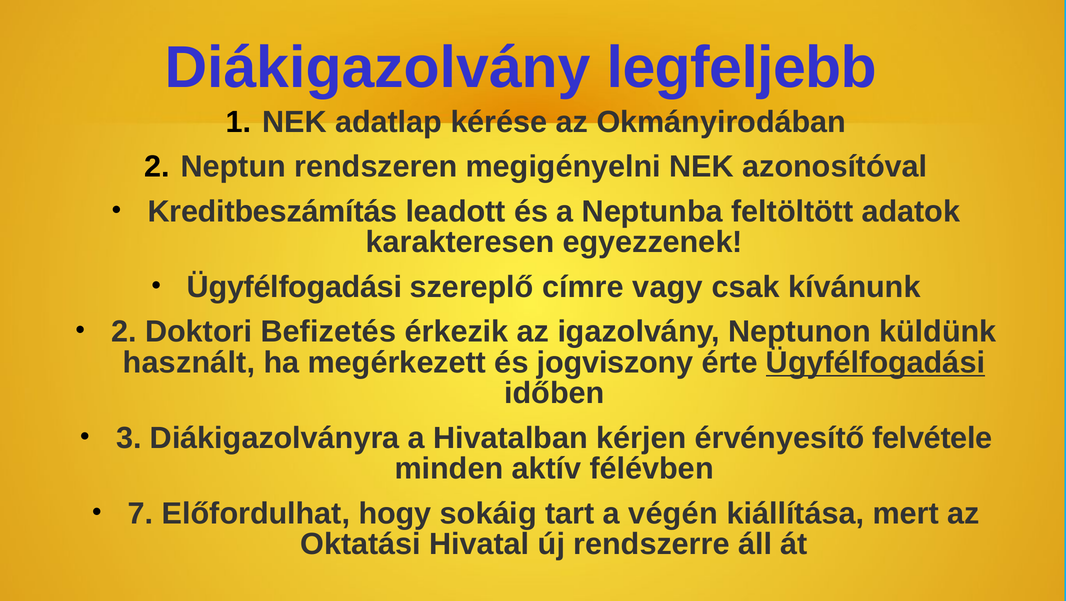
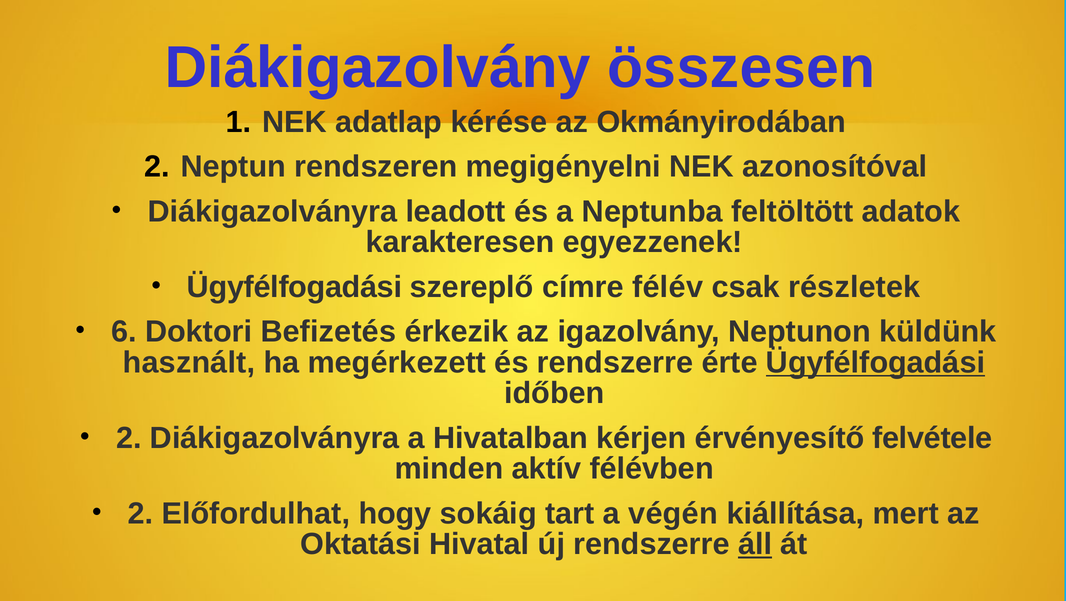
legfeljebb: legfeljebb -> összesen
Kreditbeszámítás at (272, 211): Kreditbeszámítás -> Diákigazolványra
vagy: vagy -> félév
kívánunk: kívánunk -> részletek
2 at (124, 332): 2 -> 6
és jogviszony: jogviszony -> rendszerre
3 at (129, 438): 3 -> 2
7 at (141, 514): 7 -> 2
áll underline: none -> present
